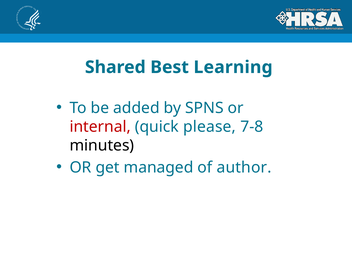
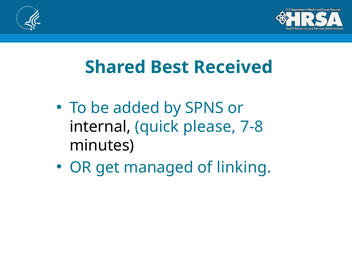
Learning: Learning -> Received
internal colour: red -> black
author: author -> linking
